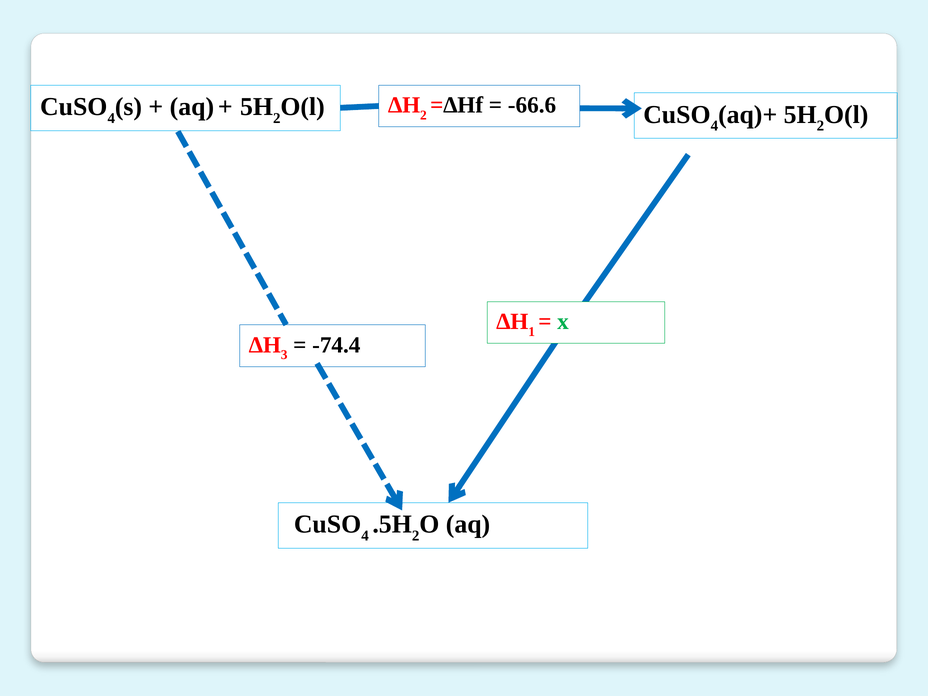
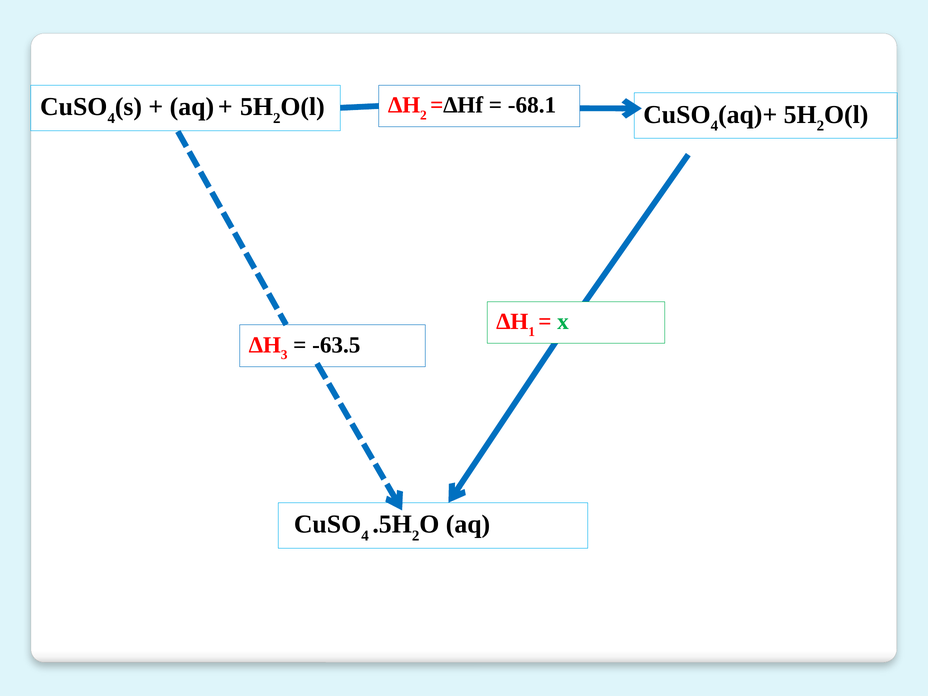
-66.6: -66.6 -> -68.1
-74.4: -74.4 -> -63.5
